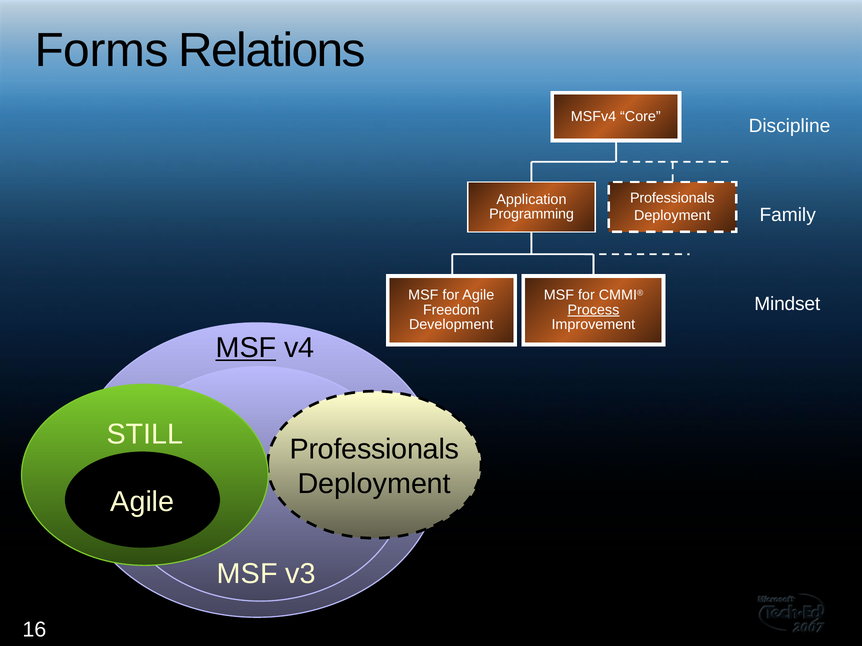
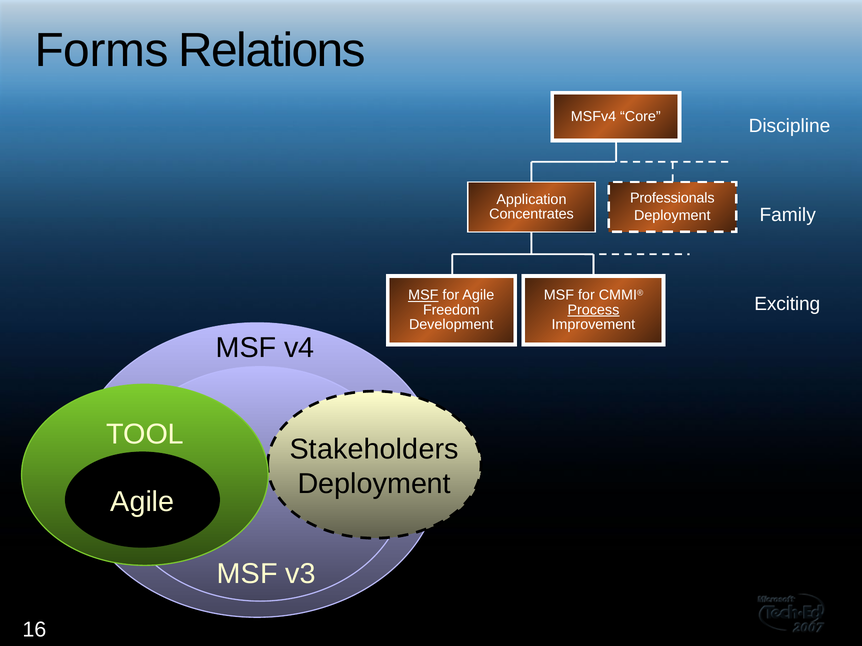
Programming: Programming -> Concentrates
MSF at (423, 295) underline: none -> present
Mindset: Mindset -> Exciting
MSF at (246, 348) underline: present -> none
STILL: STILL -> TOOL
Professionals at (374, 450): Professionals -> Stakeholders
